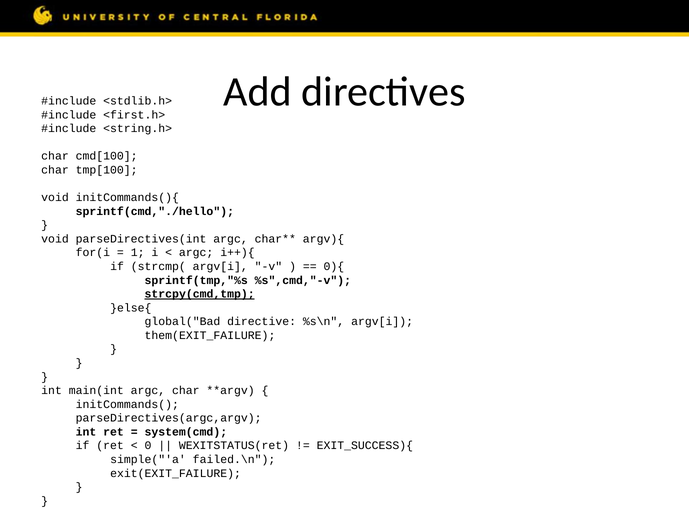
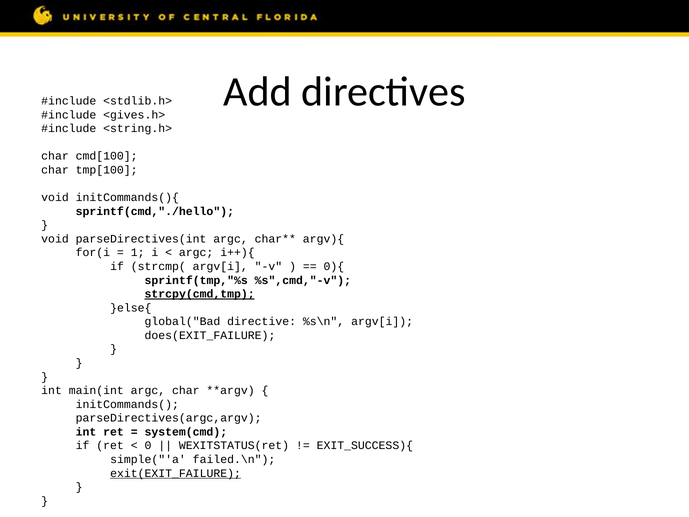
<first.h>: <first.h> -> <gives.h>
them(EXIT_FAILURE: them(EXIT_FAILURE -> does(EXIT_FAILURE
exit(EXIT_FAILURE underline: none -> present
